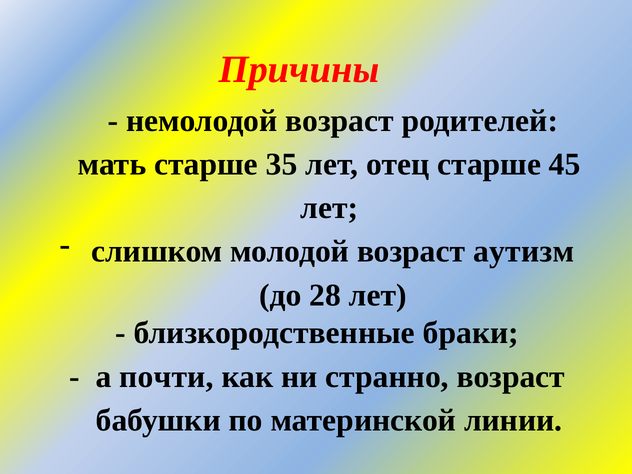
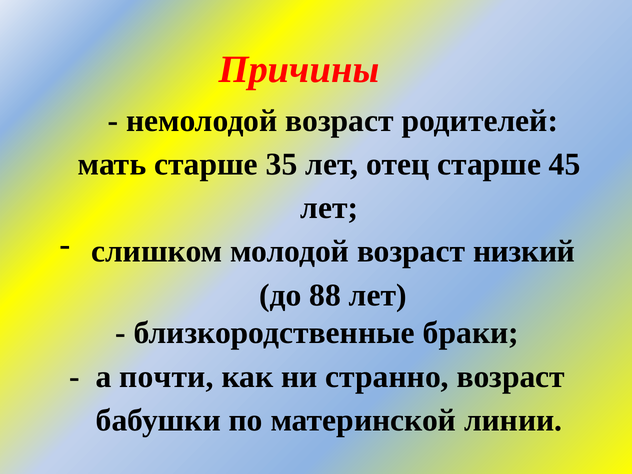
аутизм: аутизм -> низкий
28: 28 -> 88
